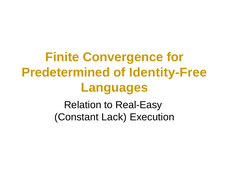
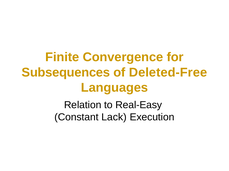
Predetermined: Predetermined -> Subsequences
Identity-Free: Identity-Free -> Deleted-Free
